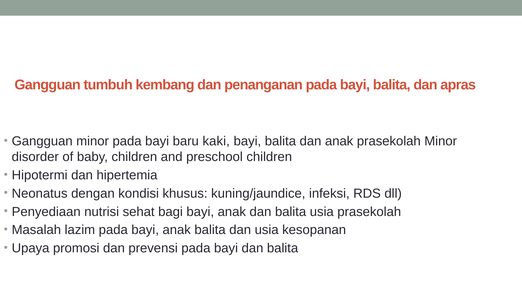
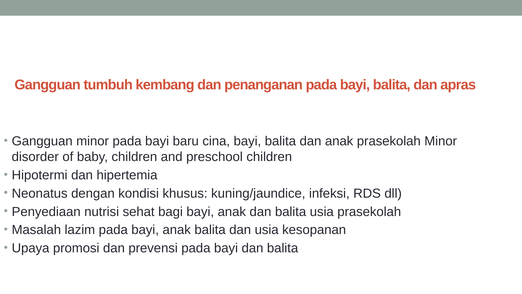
kaki: kaki -> cina
